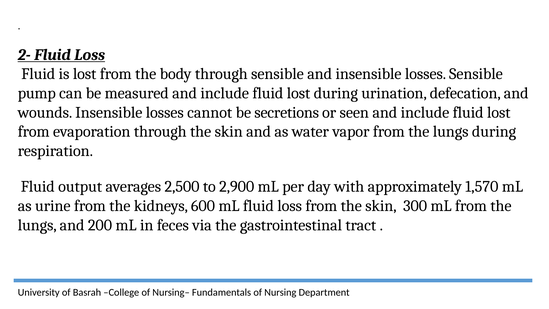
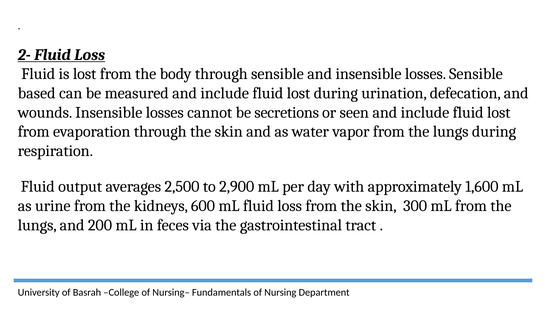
pump: pump -> based
1,570: 1,570 -> 1,600
